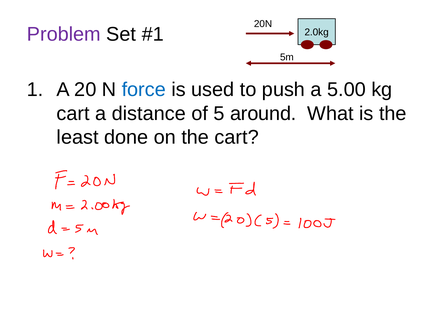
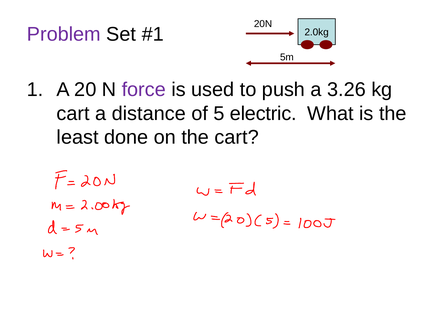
force colour: blue -> purple
5.00: 5.00 -> 3.26
around: around -> electric
